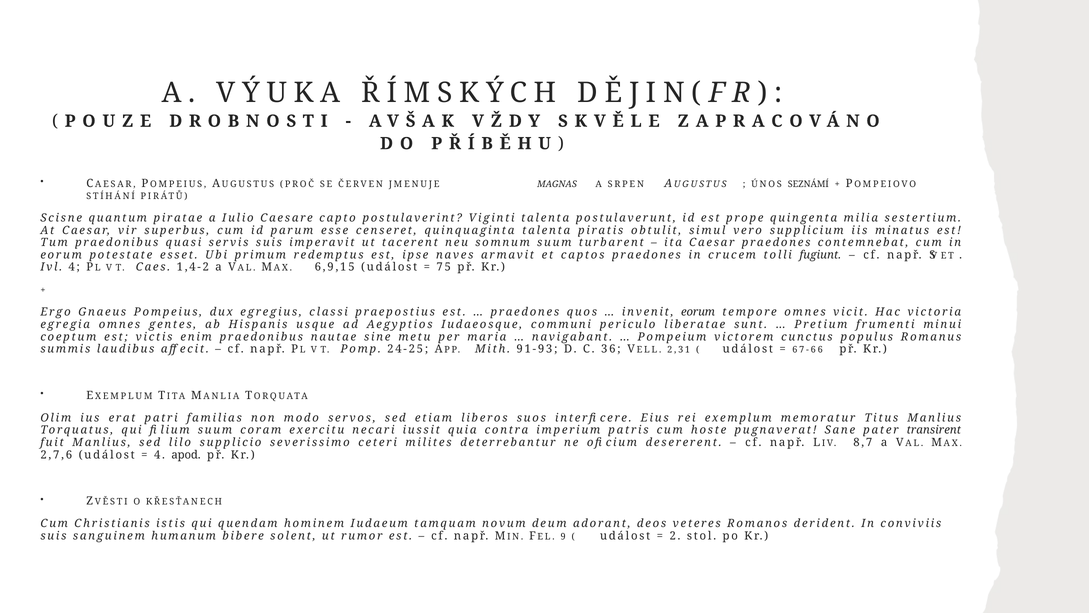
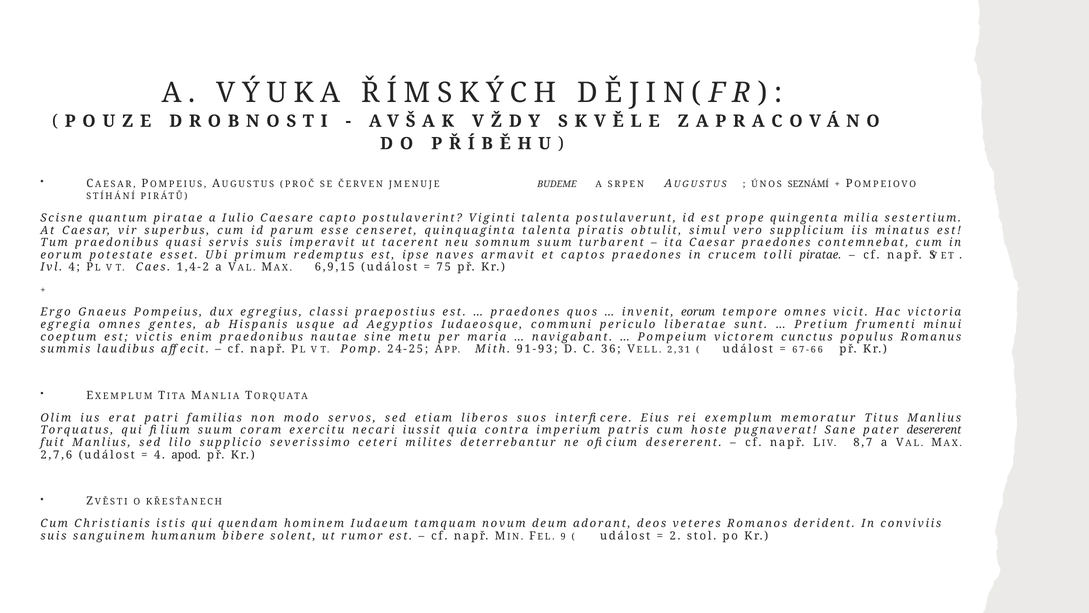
MAGNAS: MAGNAS -> BUDEME
tolli fugiunt: fugiunt -> piratae
pater transirent: transirent -> desererent
